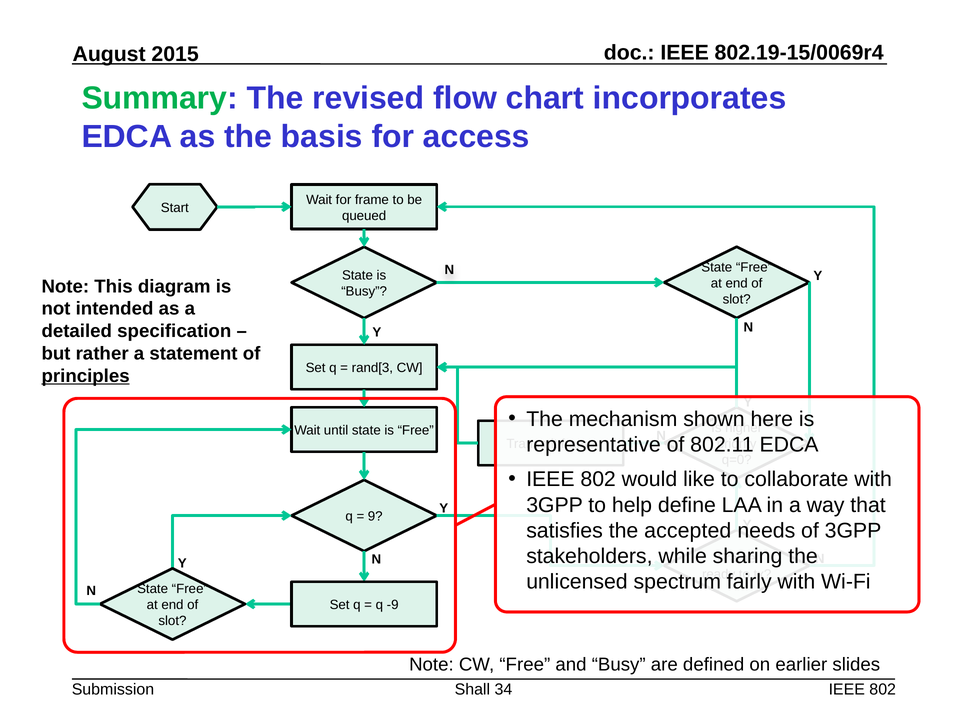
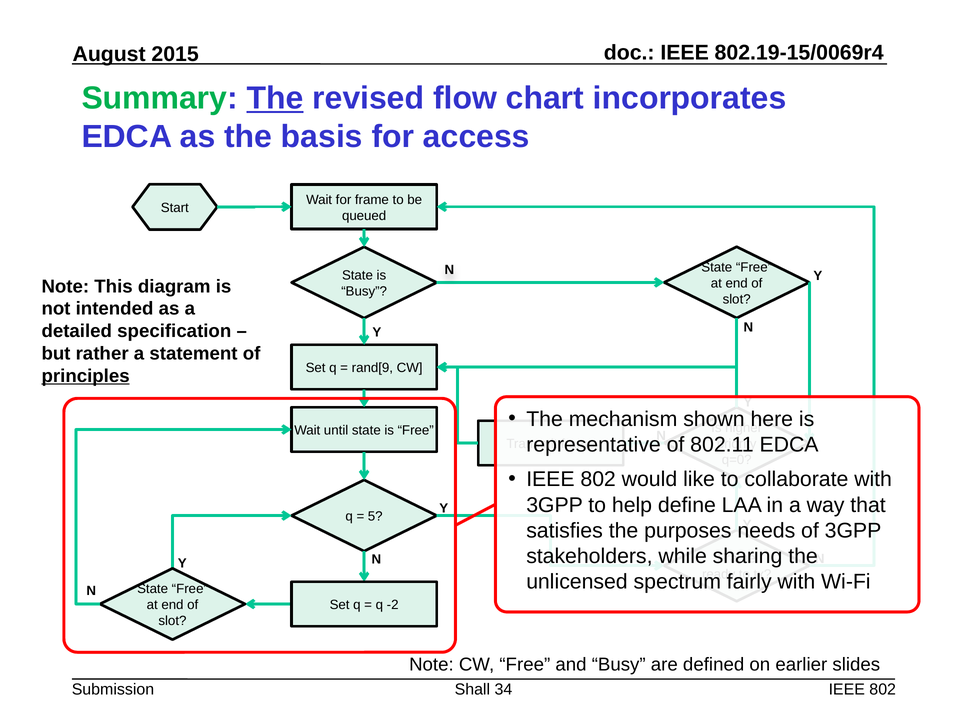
The at (275, 98) underline: none -> present
rand[3: rand[3 -> rand[9
9: 9 -> 5
accepted: accepted -> purposes
-9: -9 -> -2
